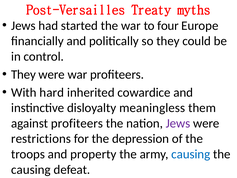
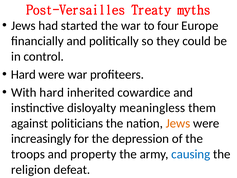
They at (23, 74): They -> Hard
against profiteers: profiteers -> politicians
Jews at (178, 123) colour: purple -> orange
restrictions: restrictions -> increasingly
causing at (31, 169): causing -> religion
